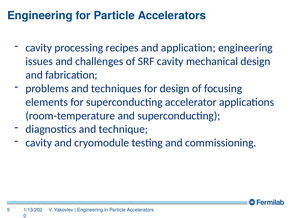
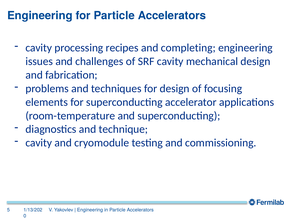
application: application -> completing
